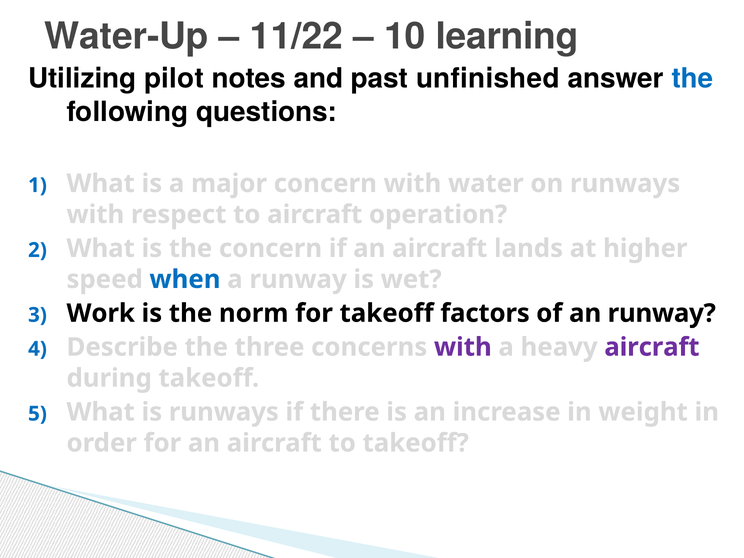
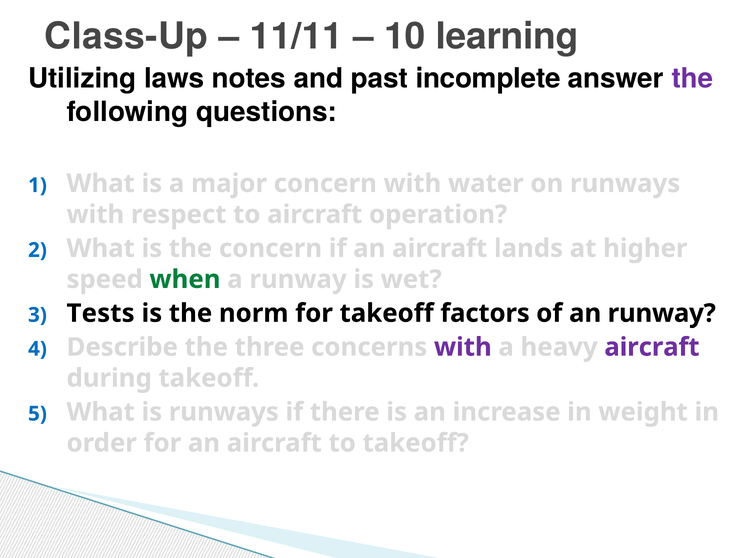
Water-Up: Water-Up -> Class-Up
11/22: 11/22 -> 11/11
pilot: pilot -> laws
unfinished: unfinished -> incomplete
the at (692, 79) colour: blue -> purple
when colour: blue -> green
Work: Work -> Tests
